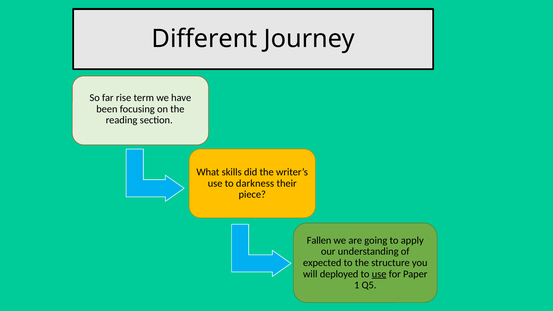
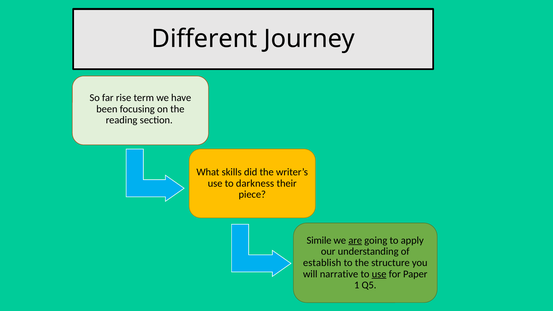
Fallen: Fallen -> Simile
are underline: none -> present
expected: expected -> establish
deployed: deployed -> narrative
